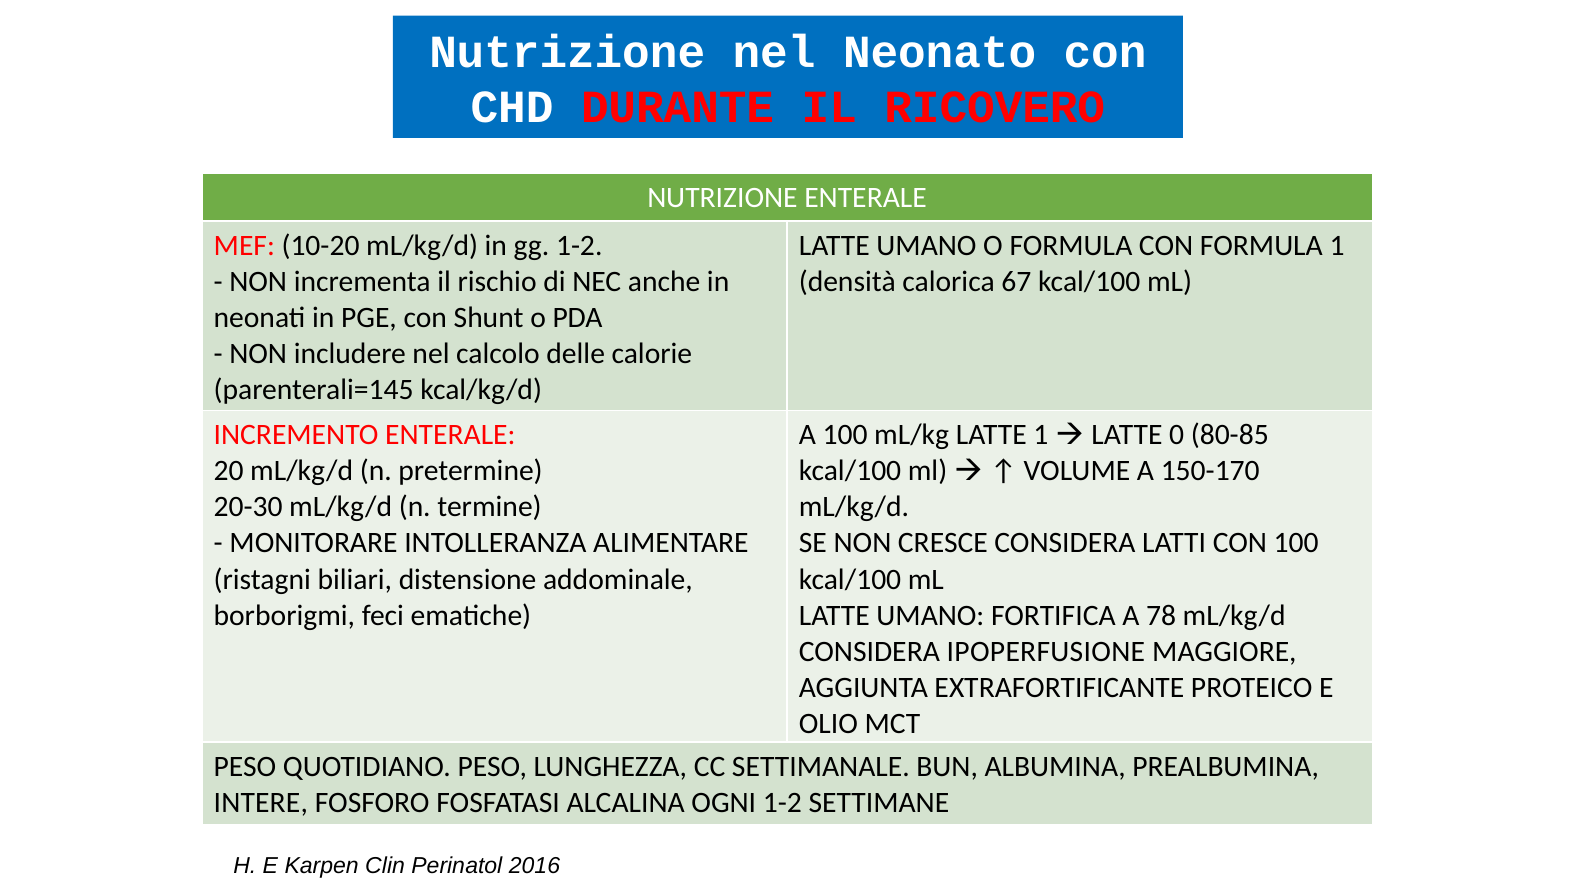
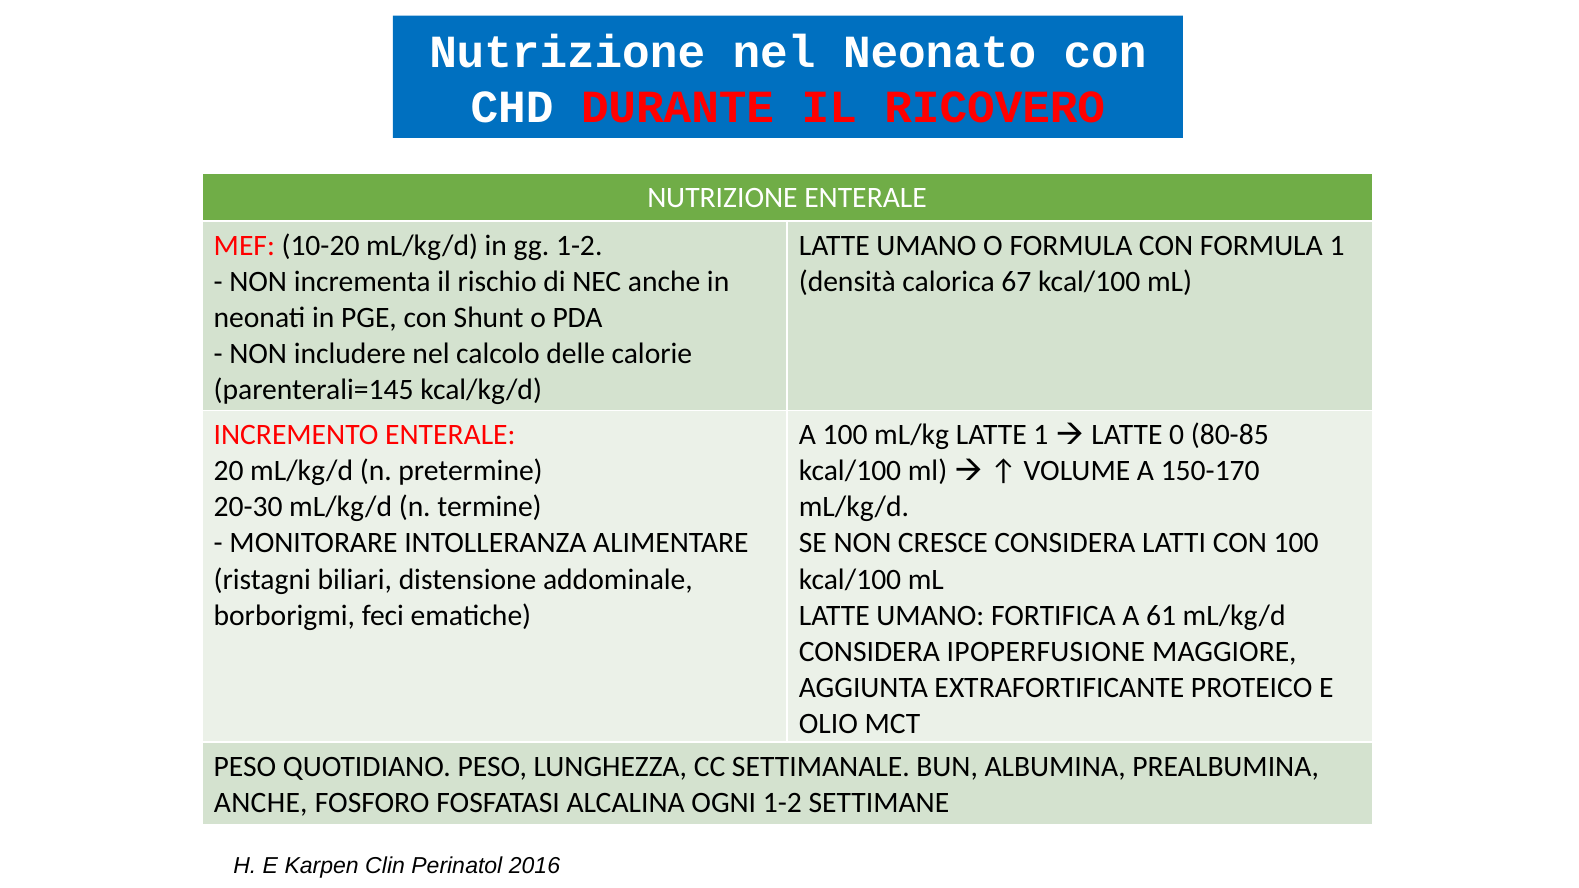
78: 78 -> 61
INTERE at (261, 803): INTERE -> ANCHE
